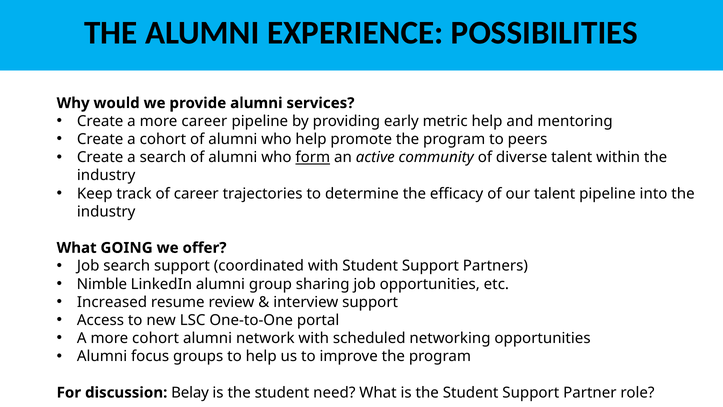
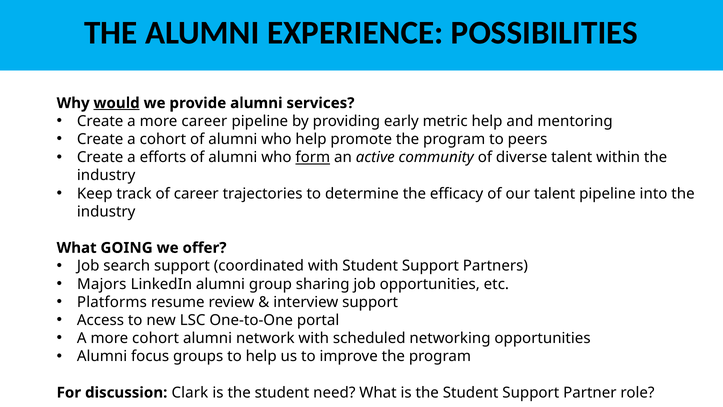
would underline: none -> present
a search: search -> efforts
Nimble: Nimble -> Majors
Increased: Increased -> Platforms
Belay: Belay -> Clark
